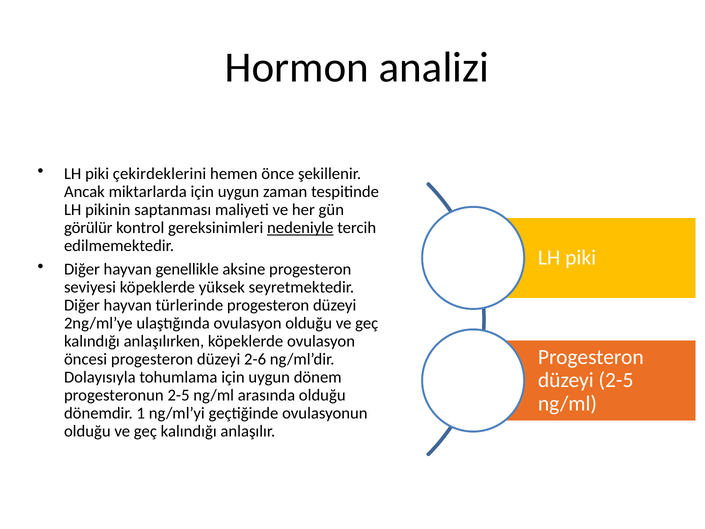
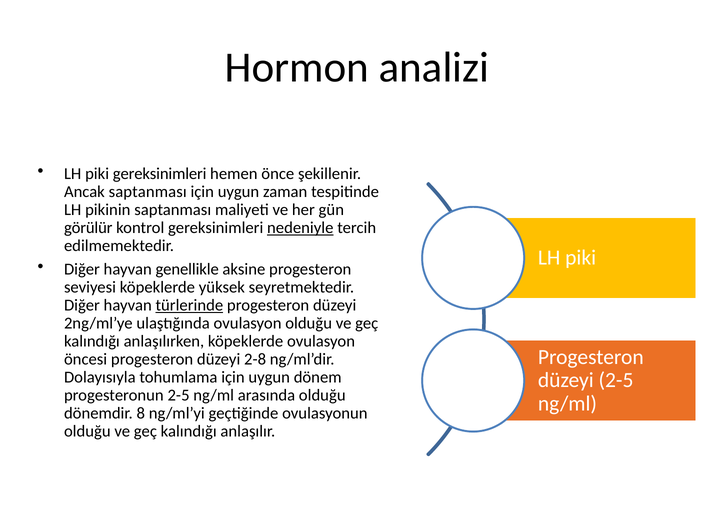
piki çekirdeklerini: çekirdeklerini -> gereksinimleri
Ancak miktarlarda: miktarlarda -> saptanması
türlerinde underline: none -> present
2-6: 2-6 -> 2-8
1: 1 -> 8
